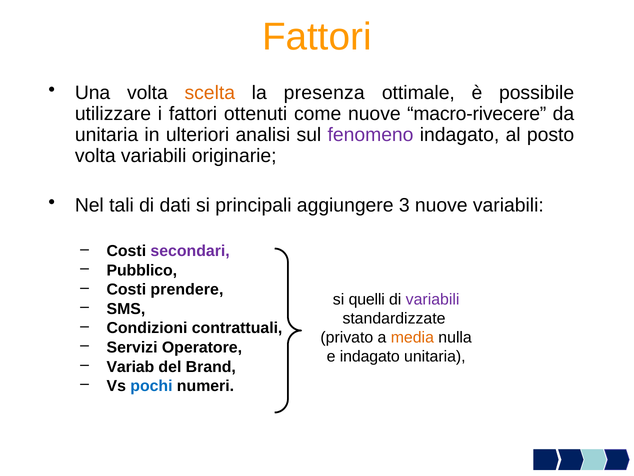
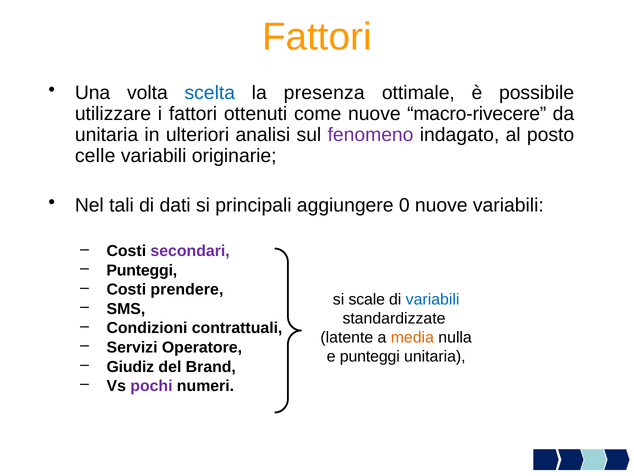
scelta colour: orange -> blue
volta at (95, 155): volta -> celle
3: 3 -> 0
Pubblico at (142, 270): Pubblico -> Punteggi
quelli: quelli -> scale
variabili at (433, 299) colour: purple -> blue
privato: privato -> latente
e indagato: indagato -> punteggi
Variab: Variab -> Giudiz
pochi colour: blue -> purple
